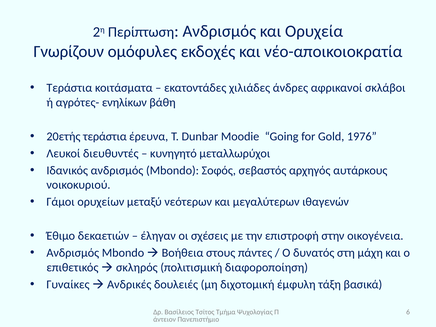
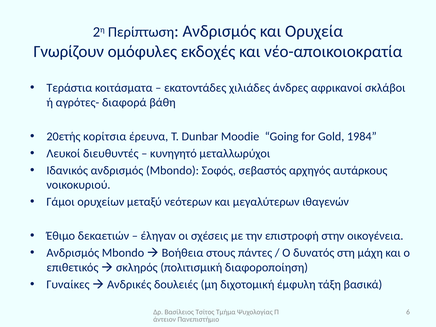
ενηλίκων: ενηλίκων -> διαφορά
20ετής τεράστια: τεράστια -> κορίτσια
1976: 1976 -> 1984
